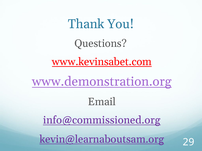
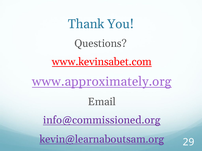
www.demonstration.org: www.demonstration.org -> www.approximately.org
